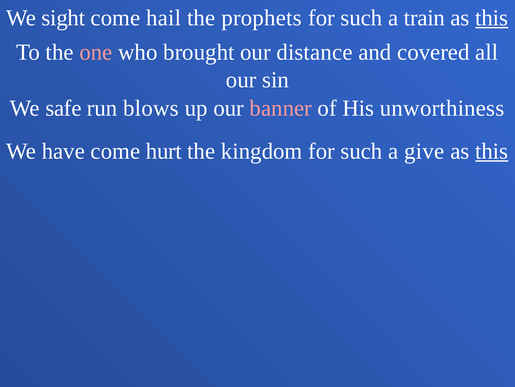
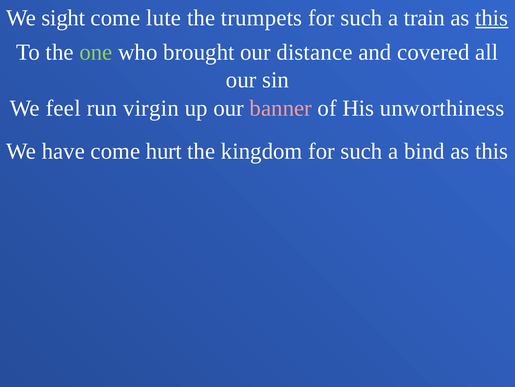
hail: hail -> lute
prophets: prophets -> trumpets
one colour: pink -> light green
safe: safe -> feel
blows: blows -> virgin
give: give -> bind
this at (492, 151) underline: present -> none
